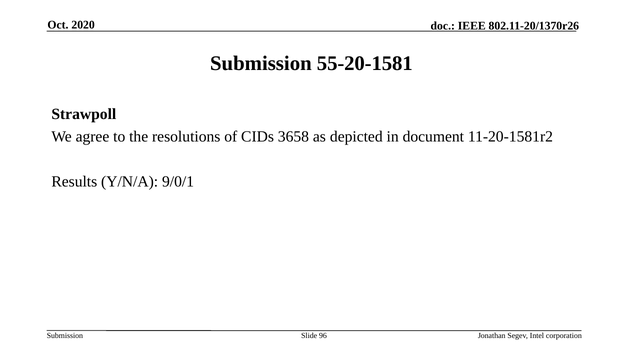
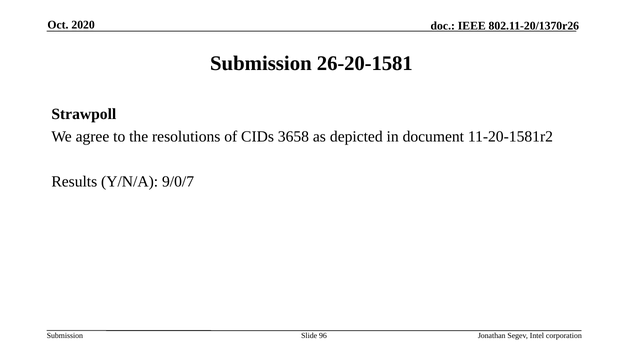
55-20-1581: 55-20-1581 -> 26-20-1581
9/0/1: 9/0/1 -> 9/0/7
